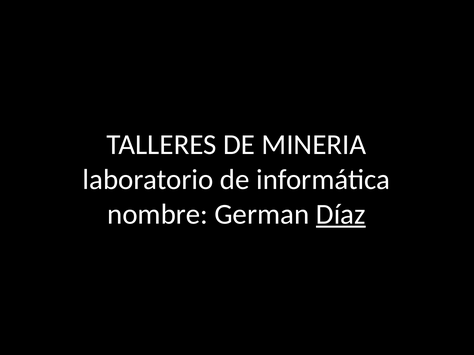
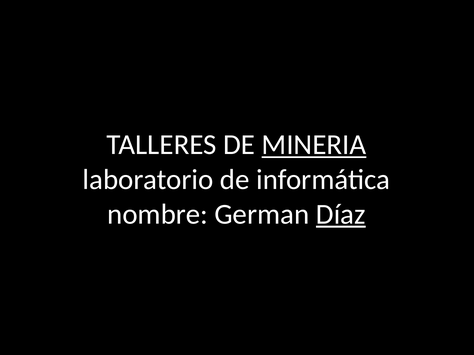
MINERIA underline: none -> present
